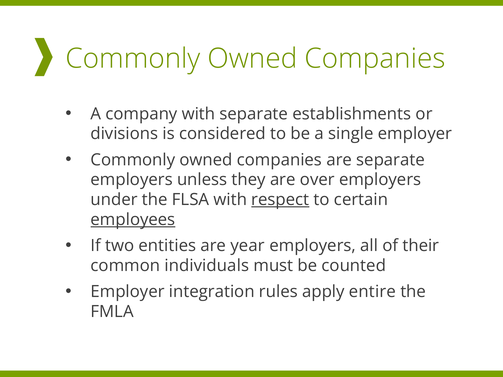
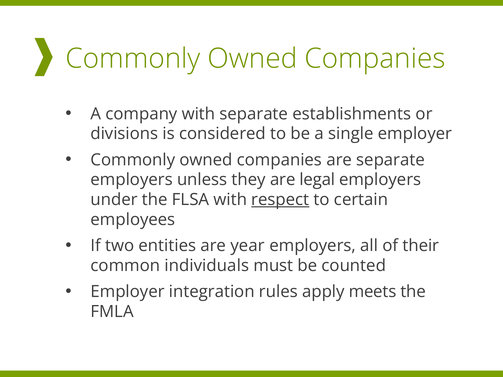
over: over -> legal
employees underline: present -> none
entire: entire -> meets
